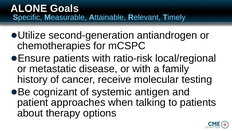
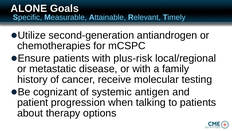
ratio-risk: ratio-risk -> plus-risk
approaches: approaches -> progression
